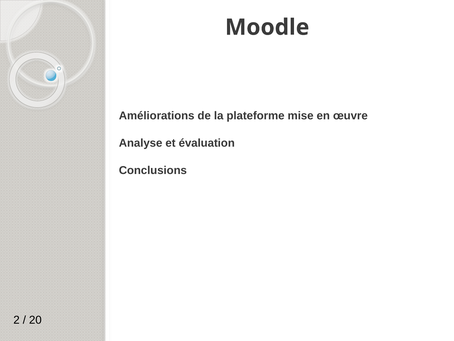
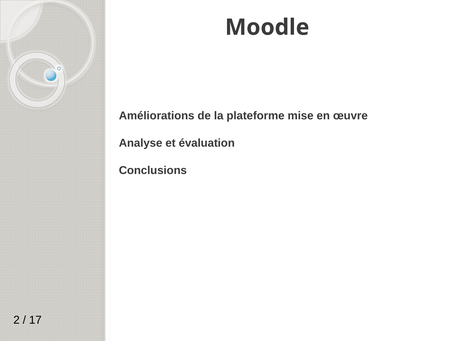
20: 20 -> 17
